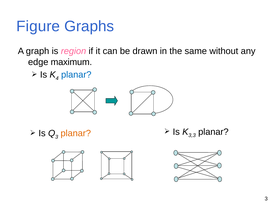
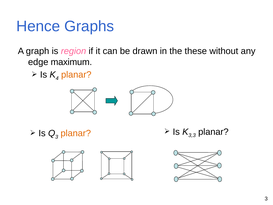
Figure: Figure -> Hence
same: same -> these
planar at (76, 75) colour: blue -> orange
